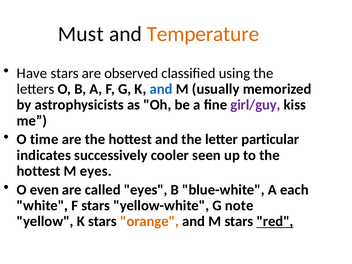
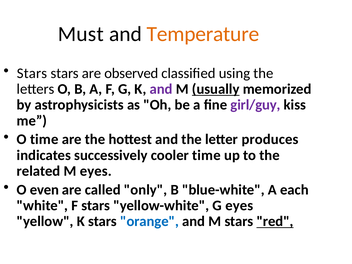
Have at (32, 73): Have -> Stars
and at (161, 89) colour: blue -> purple
usually underline: none -> present
particular: particular -> produces
cooler seen: seen -> time
hottest at (39, 171): hottest -> related
called eyes: eyes -> only
G note: note -> eyes
orange colour: orange -> blue
